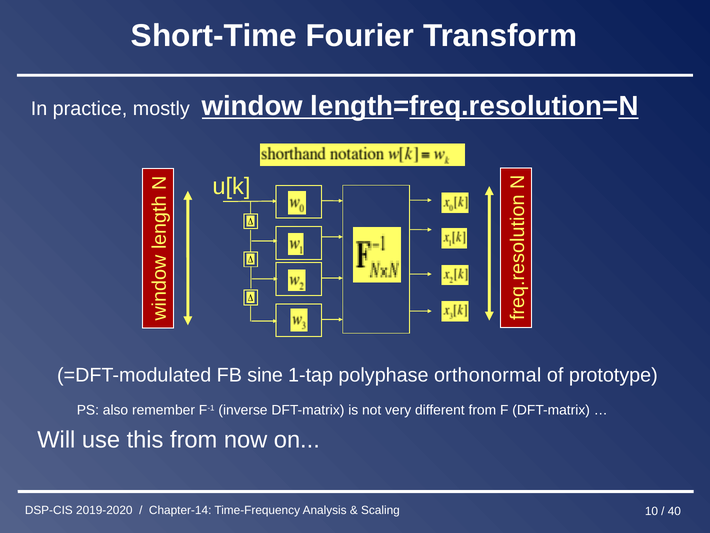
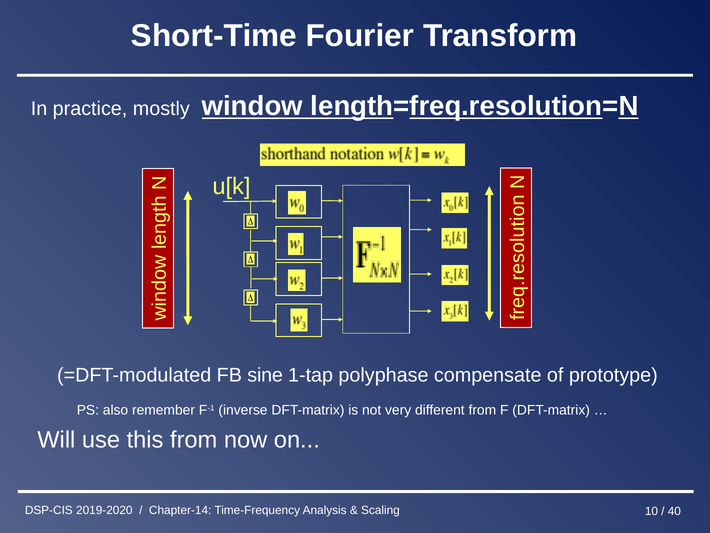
orthonormal: orthonormal -> compensate
